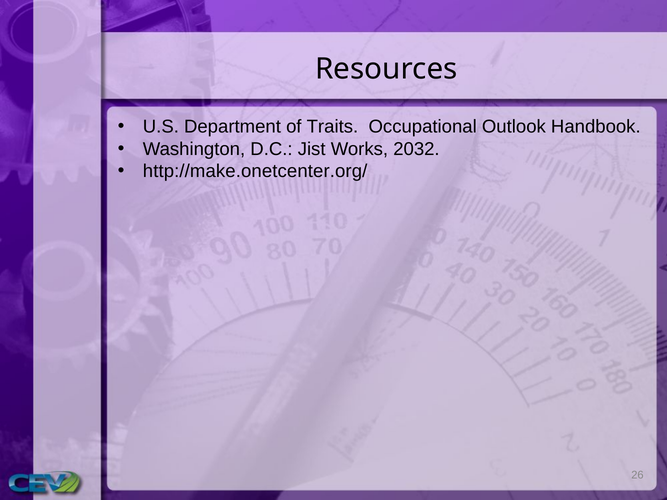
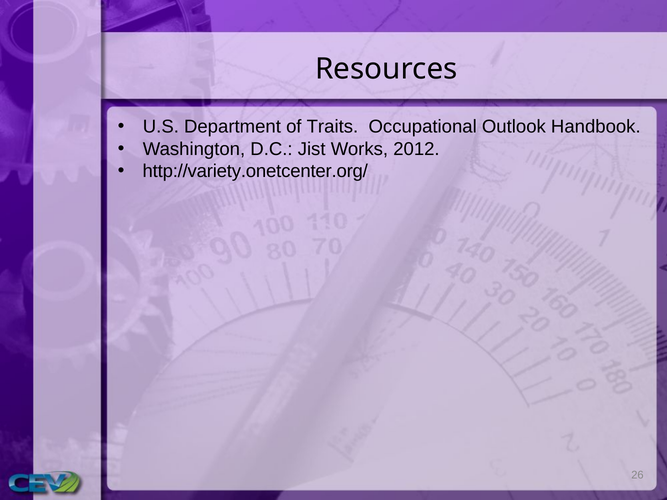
2032: 2032 -> 2012
http://make.onetcenter.org/: http://make.onetcenter.org/ -> http://variety.onetcenter.org/
